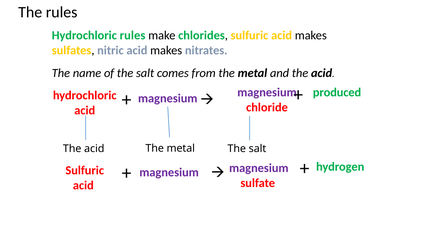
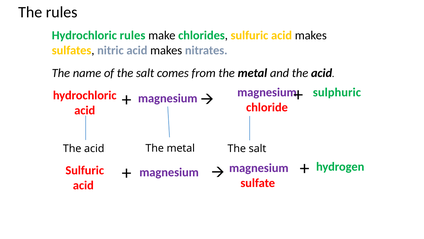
produced: produced -> sulphuric
